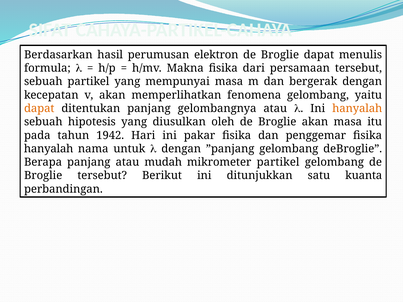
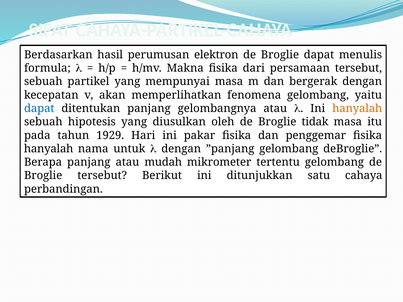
dapat at (39, 109) colour: orange -> blue
Broglie akan: akan -> tidak
1942: 1942 -> 1929
mikrometer partikel: partikel -> tertentu
kuanta: kuanta -> cahaya
